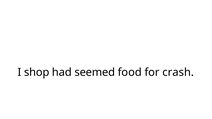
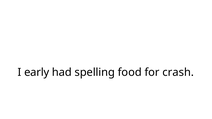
shop: shop -> early
seemed: seemed -> spelling
